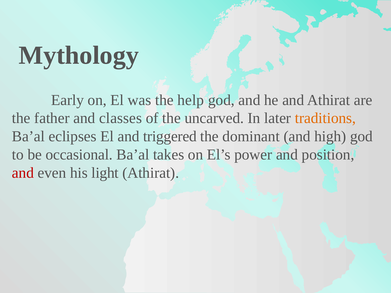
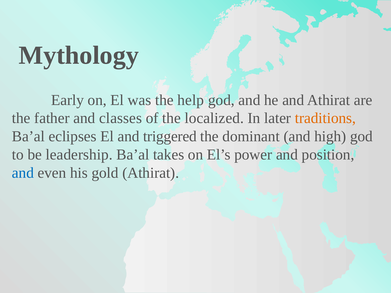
uncarved: uncarved -> localized
occasional: occasional -> leadership
and at (23, 173) colour: red -> blue
light: light -> gold
